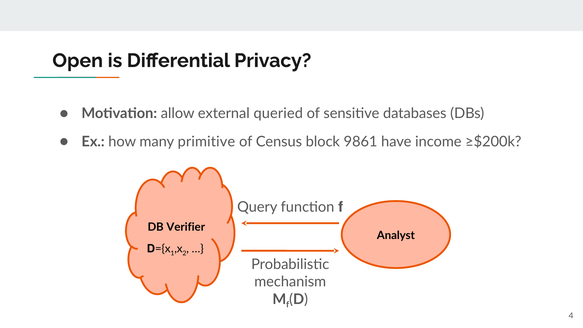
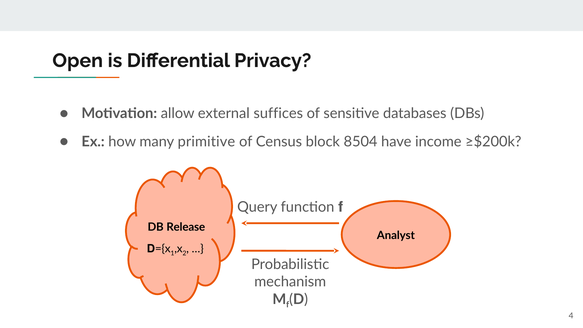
queried: queried -> suffices
9861: 9861 -> 8504
Verifier: Verifier -> Release
